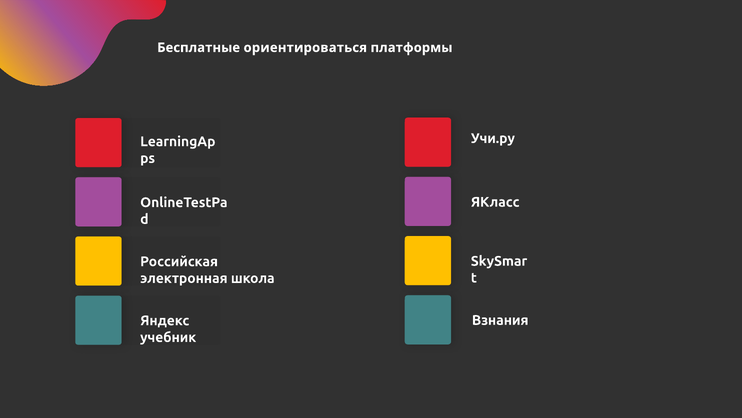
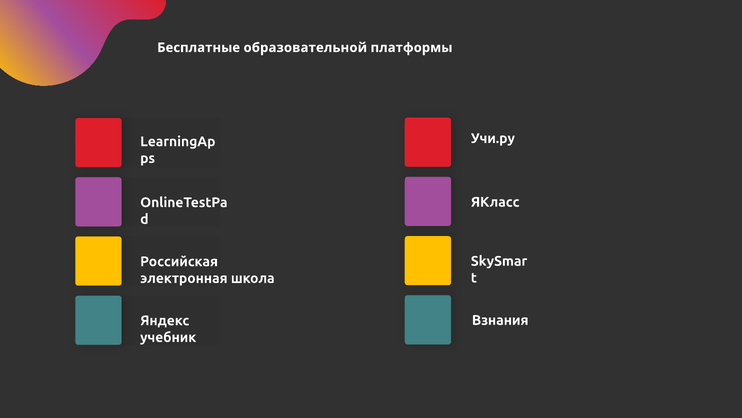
ориентироваться: ориентироваться -> образовательной
